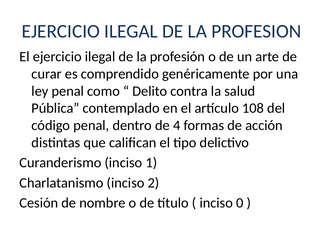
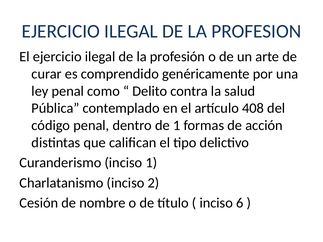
108: 108 -> 408
de 4: 4 -> 1
0: 0 -> 6
